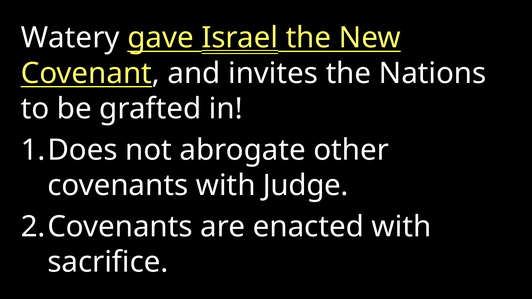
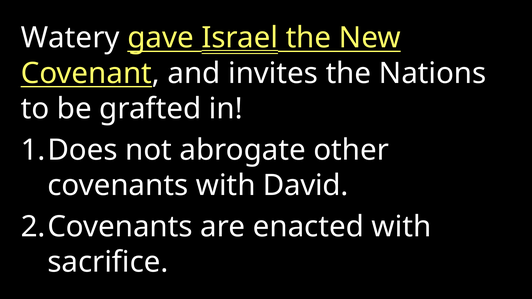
Judge: Judge -> David
